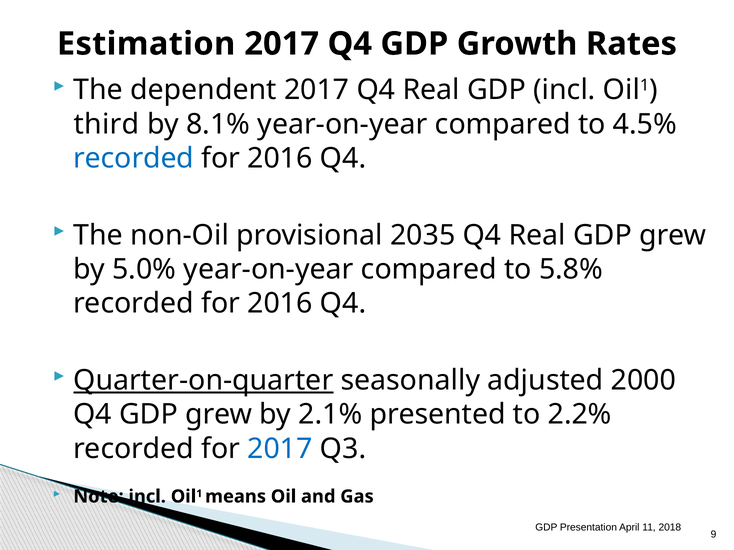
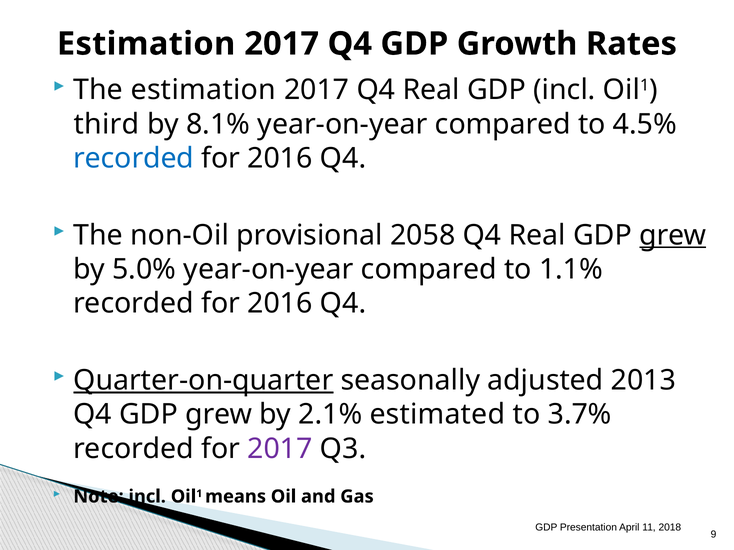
The dependent: dependent -> estimation
2035: 2035 -> 2058
grew at (673, 235) underline: none -> present
5.8%: 5.8% -> 1.1%
2000: 2000 -> 2013
presented: presented -> estimated
2.2%: 2.2% -> 3.7%
2017 at (280, 449) colour: blue -> purple
